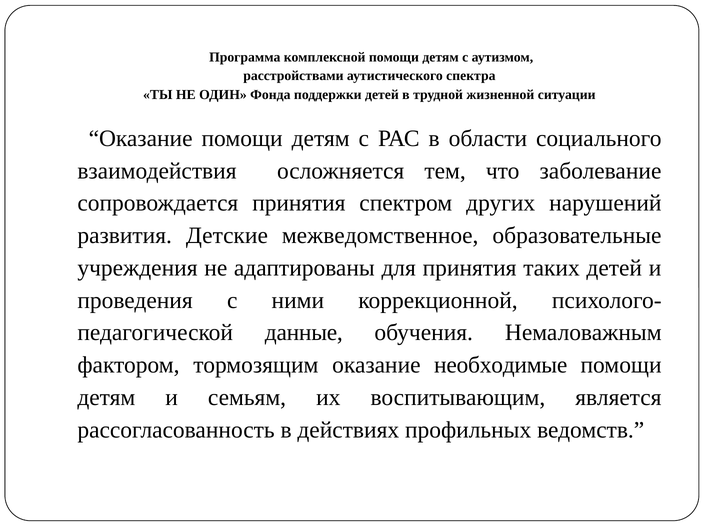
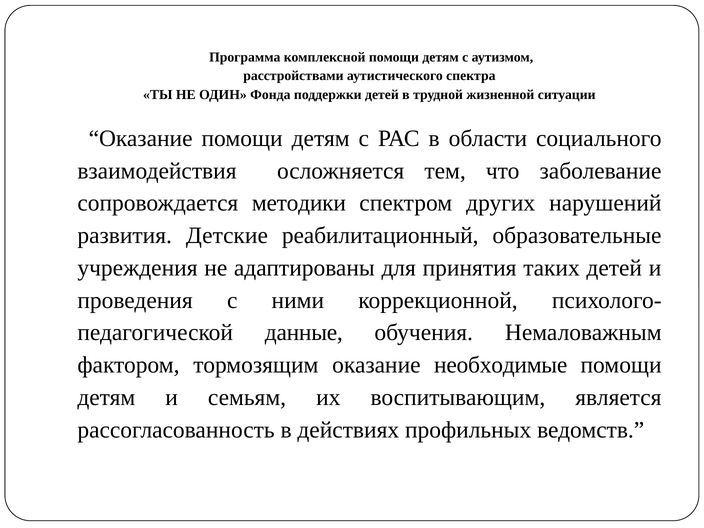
сопровождается принятия: принятия -> методики
межведомственное: межведомственное -> реабилитационный
